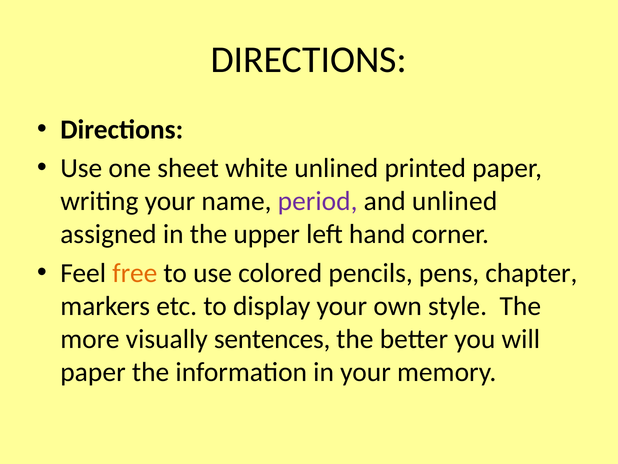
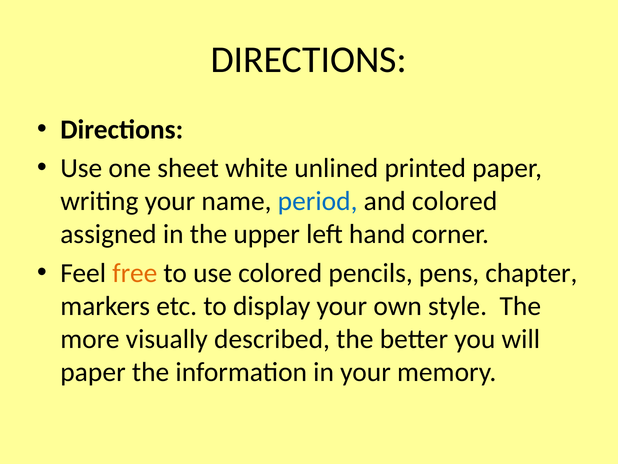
period colour: purple -> blue
and unlined: unlined -> colored
sentences: sentences -> described
